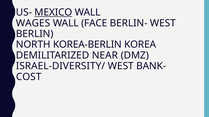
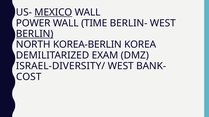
WAGES: WAGES -> POWER
FACE: FACE -> TIME
BERLIN underline: none -> present
NEAR: NEAR -> EXAM
